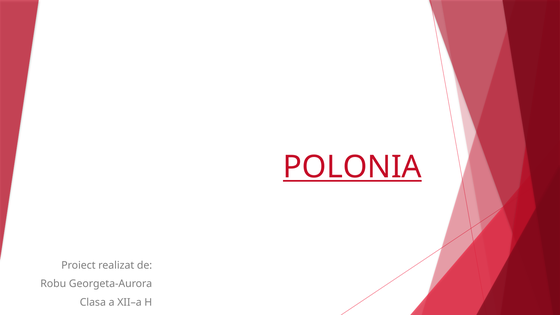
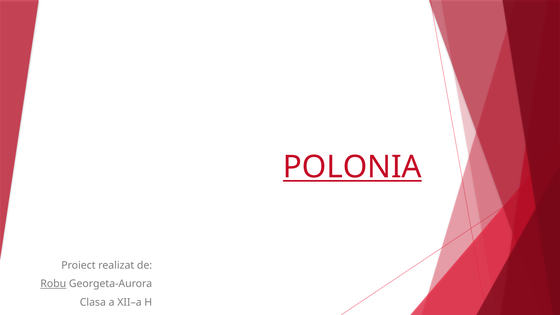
Robu underline: none -> present
